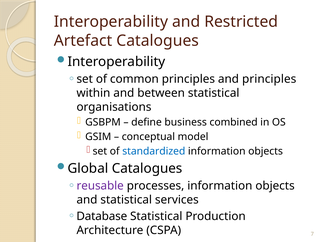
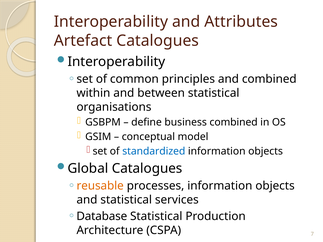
Restricted: Restricted -> Attributes
and principles: principles -> combined
reusable colour: purple -> orange
